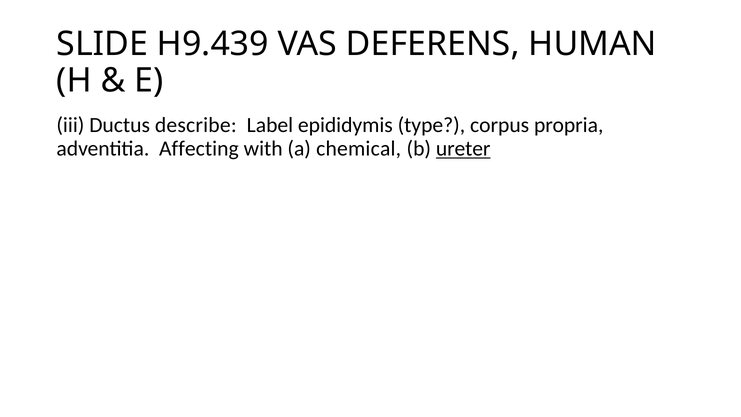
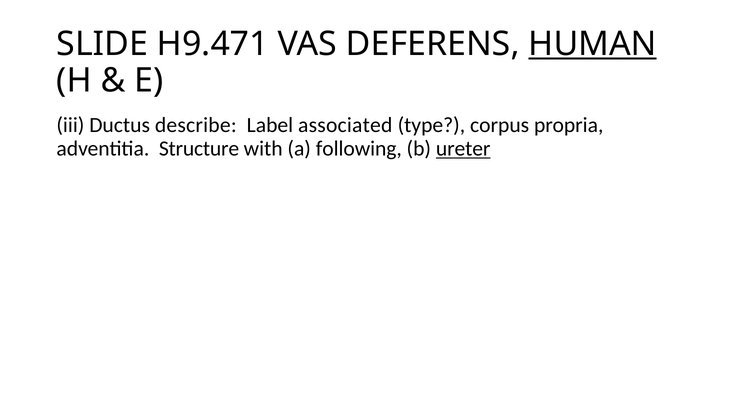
H9.439: H9.439 -> H9.471
HUMAN underline: none -> present
epididymis: epididymis -> associated
Affecting: Affecting -> Structure
chemical: chemical -> following
